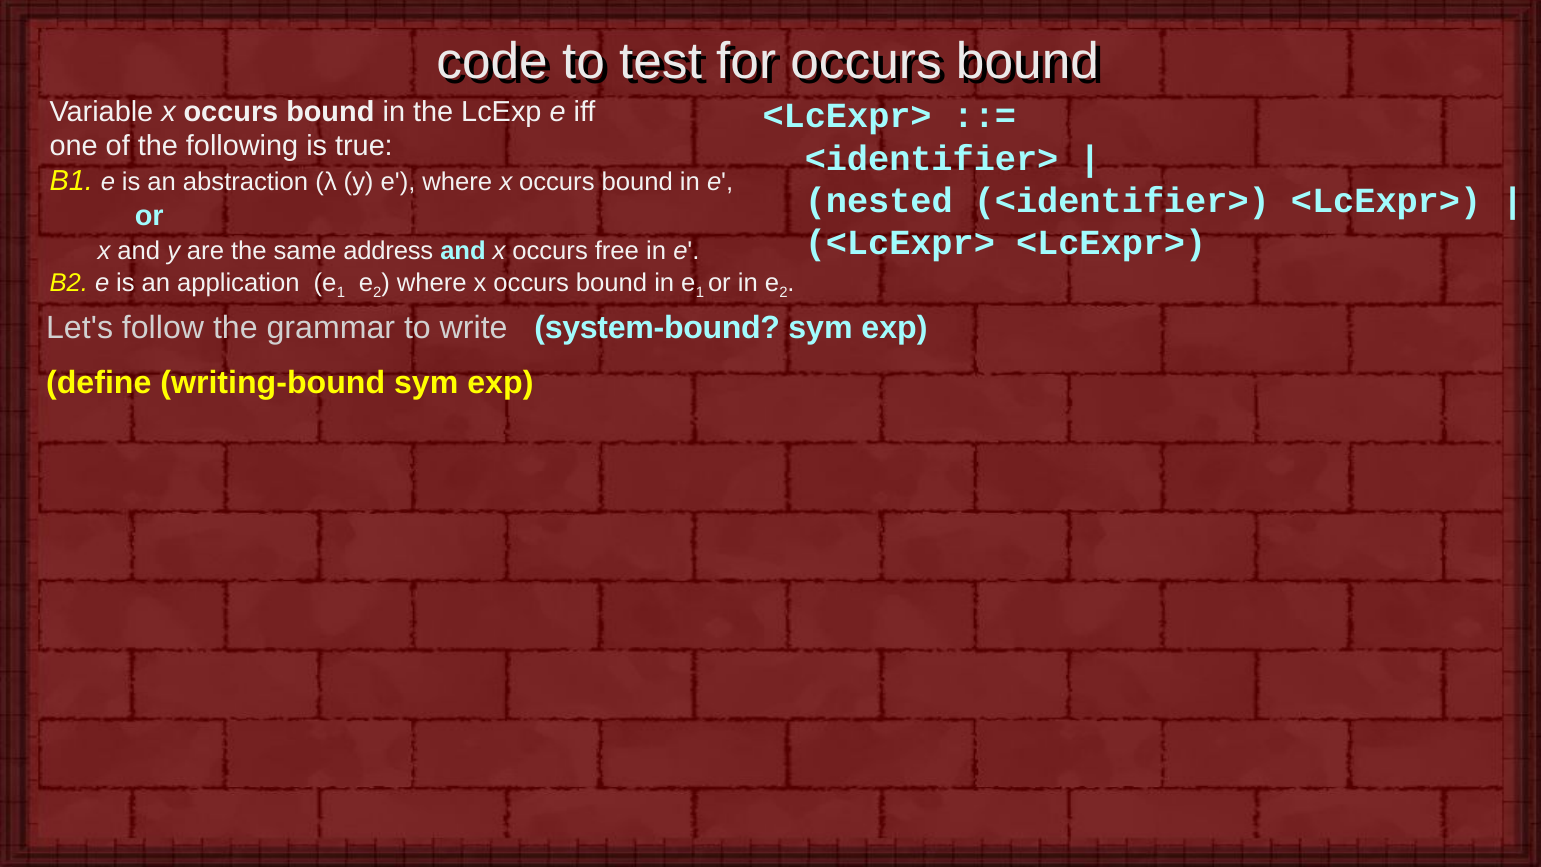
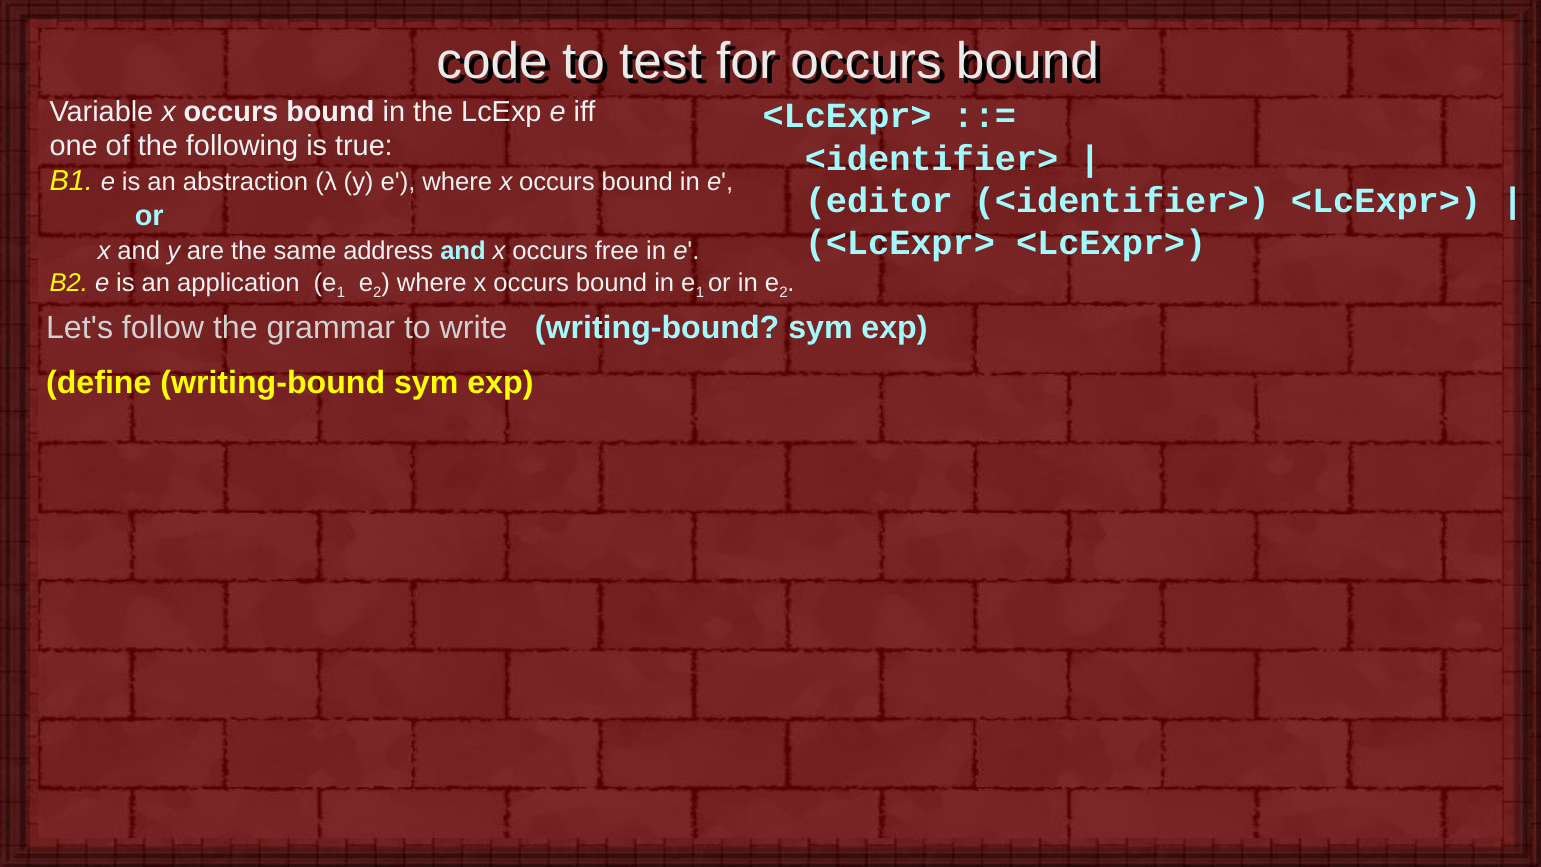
nested: nested -> editor
write system-bound: system-bound -> writing-bound
